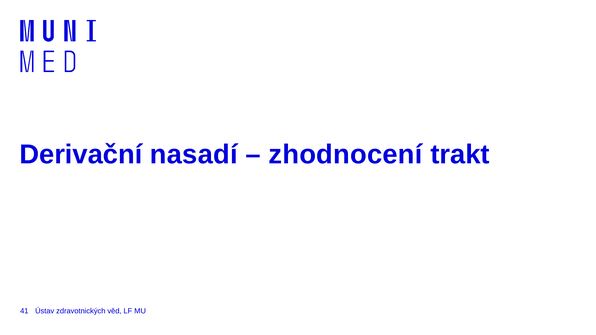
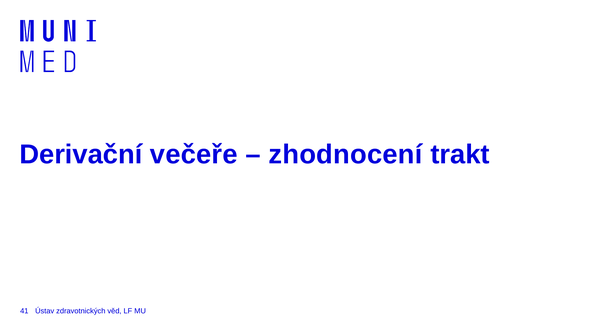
nasadí: nasadí -> večeře
